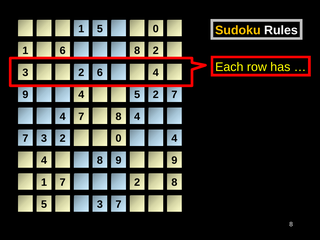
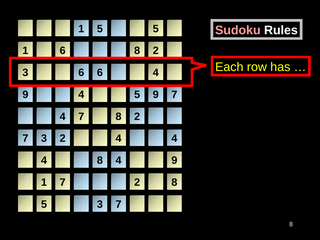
5 0: 0 -> 5
Sudoku colour: yellow -> pink
2 at (81, 73): 2 -> 6
5 2: 2 -> 9
7 8 4: 4 -> 2
2 0: 0 -> 4
8 9: 9 -> 4
